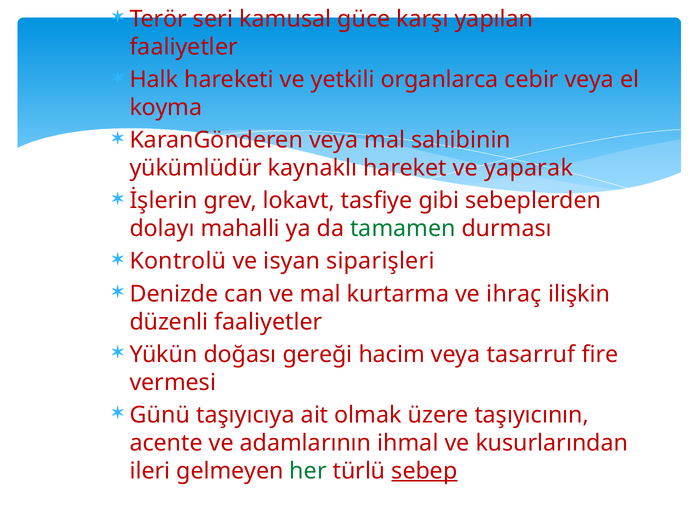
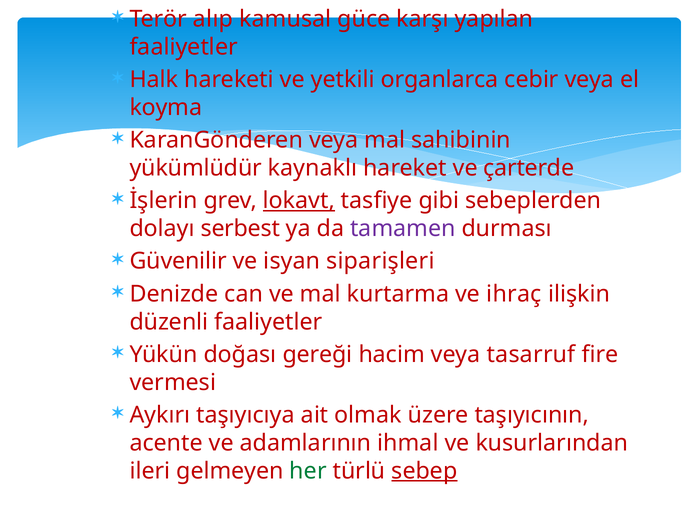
seri: seri -> alıp
yaparak: yaparak -> çarterde
lokavt underline: none -> present
mahalli: mahalli -> serbest
tamamen colour: green -> purple
Kontrolü: Kontrolü -> Güvenilir
Günü: Günü -> Aykırı
